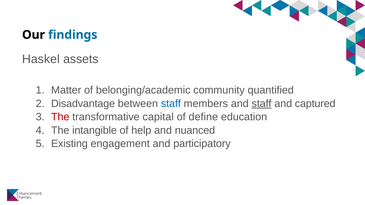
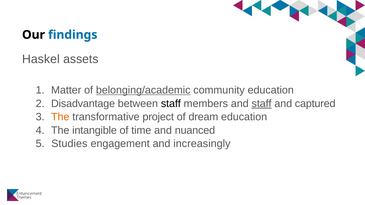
belonging/academic underline: none -> present
community quantified: quantified -> education
staff at (171, 104) colour: blue -> black
The at (60, 117) colour: red -> orange
capital: capital -> project
define: define -> dream
help: help -> time
Existing: Existing -> Studies
participatory: participatory -> increasingly
